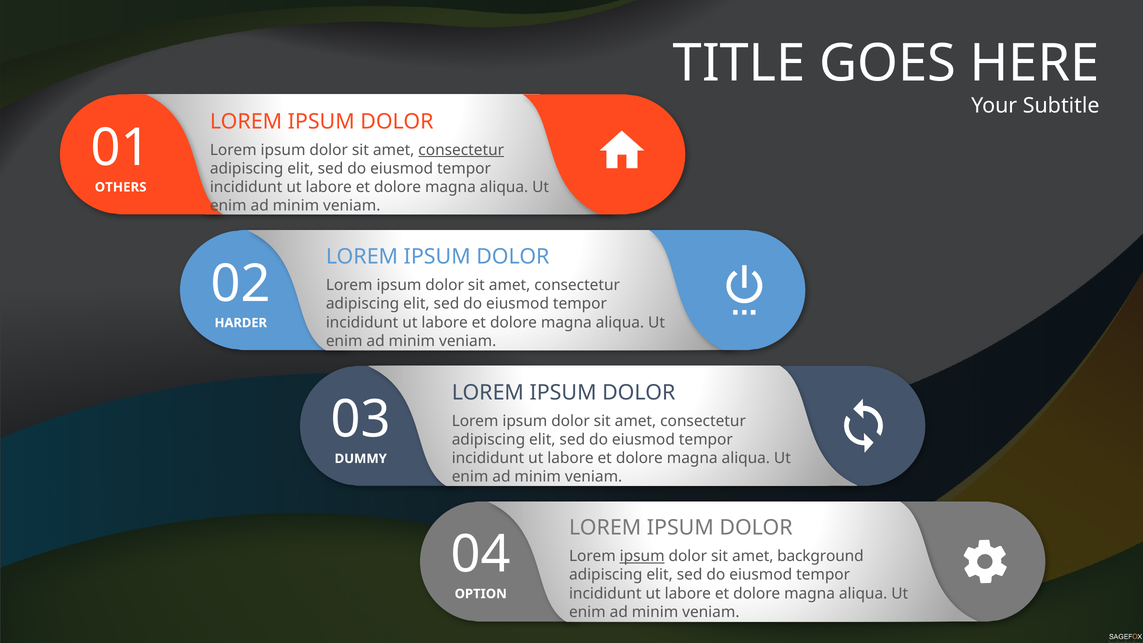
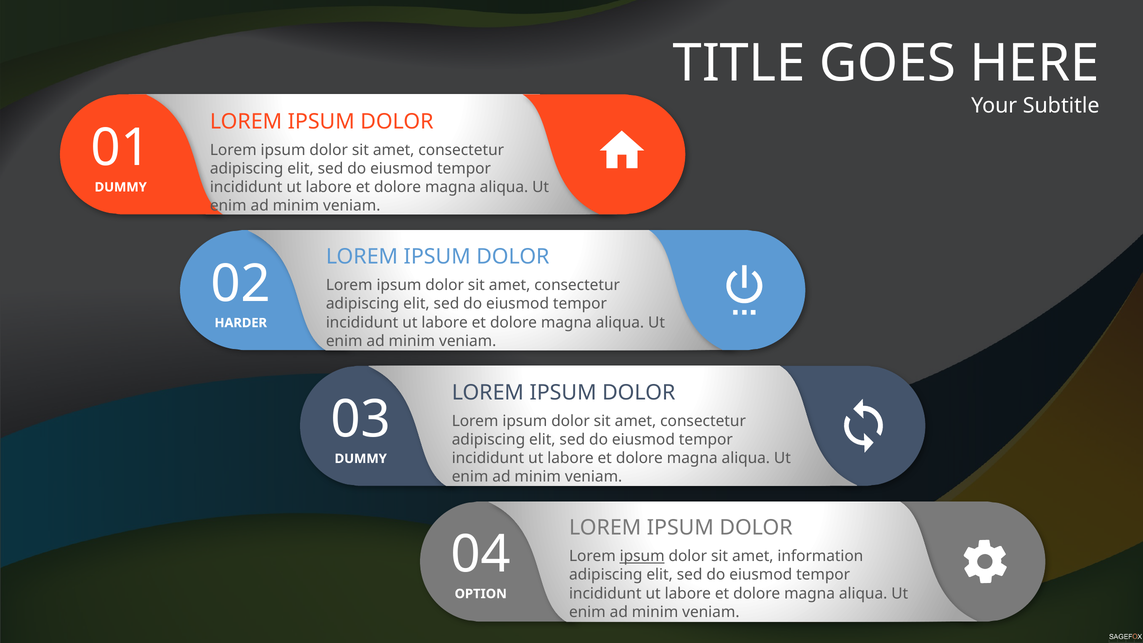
consectetur at (461, 150) underline: present -> none
OTHERS at (121, 187): OTHERS -> DUMMY
background: background -> information
